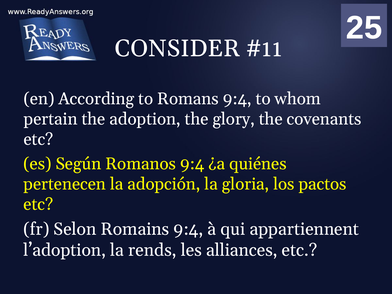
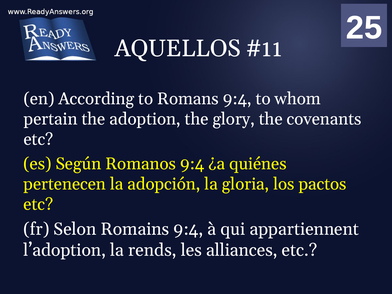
CONSIDER: CONSIDER -> AQUELLOS
